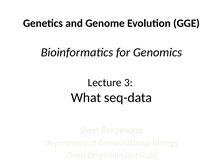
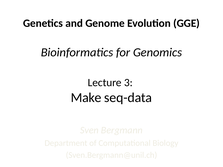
What: What -> Make
